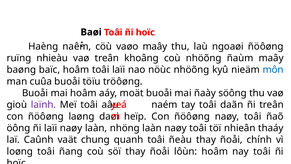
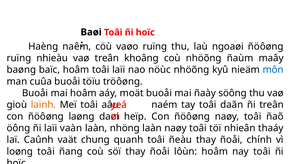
vaøo maây: maây -> ruïng
laïnh colour: purple -> orange
laïi naøy: naøy -> vaàn
